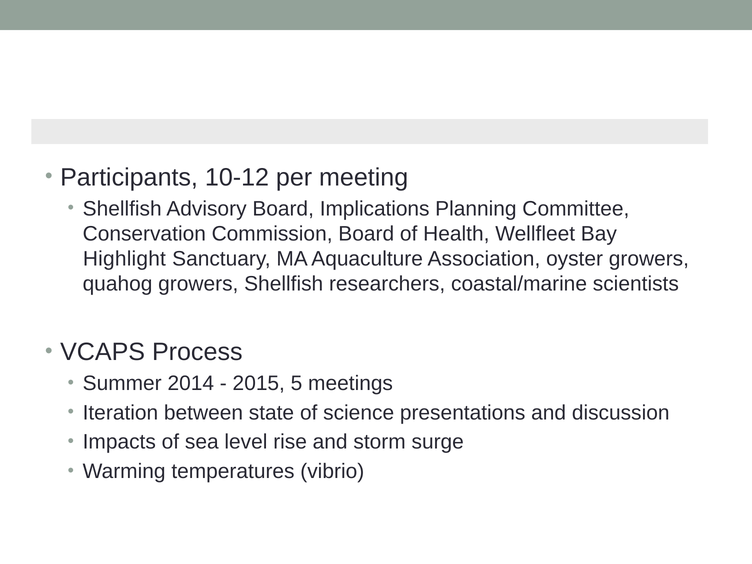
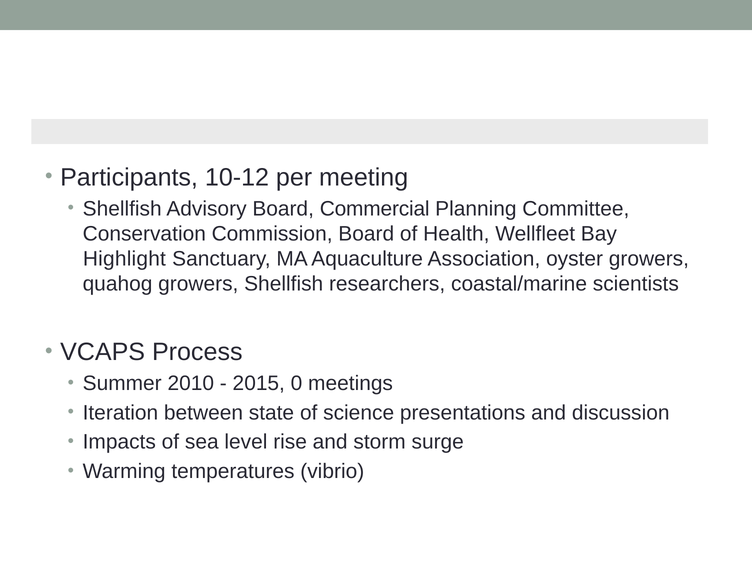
Implications: Implications -> Commercial
2014: 2014 -> 2010
5: 5 -> 0
